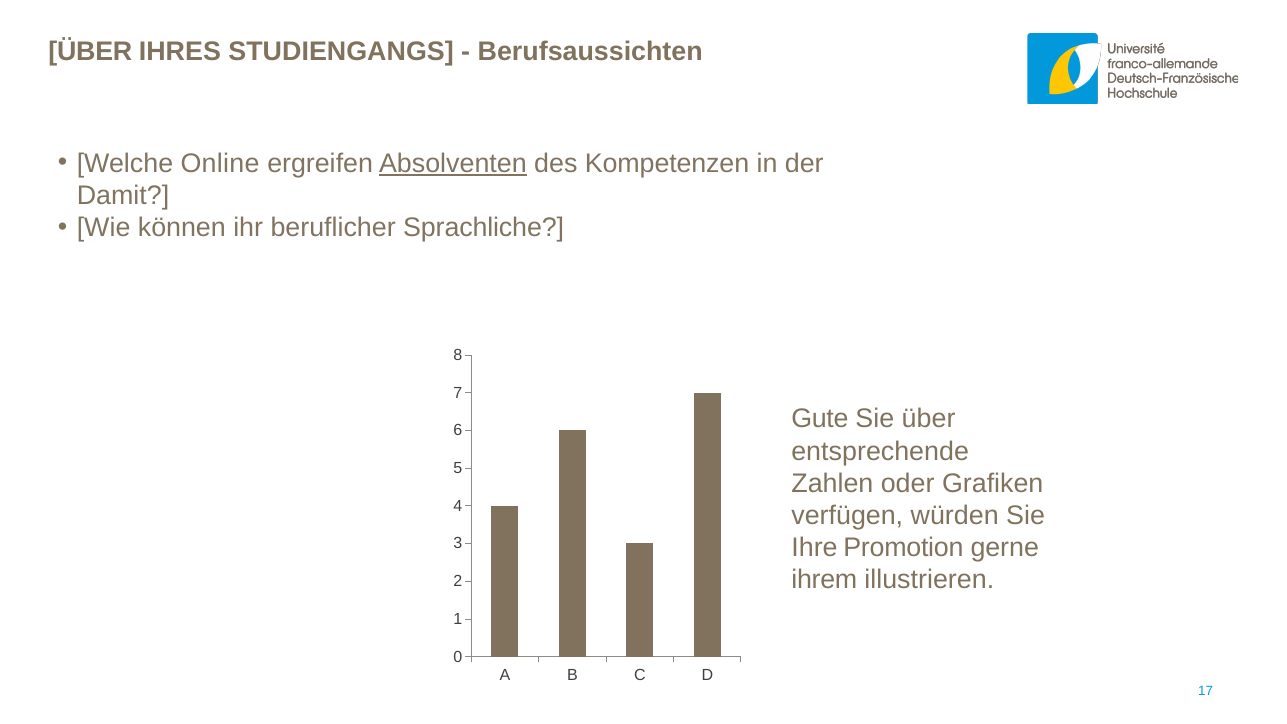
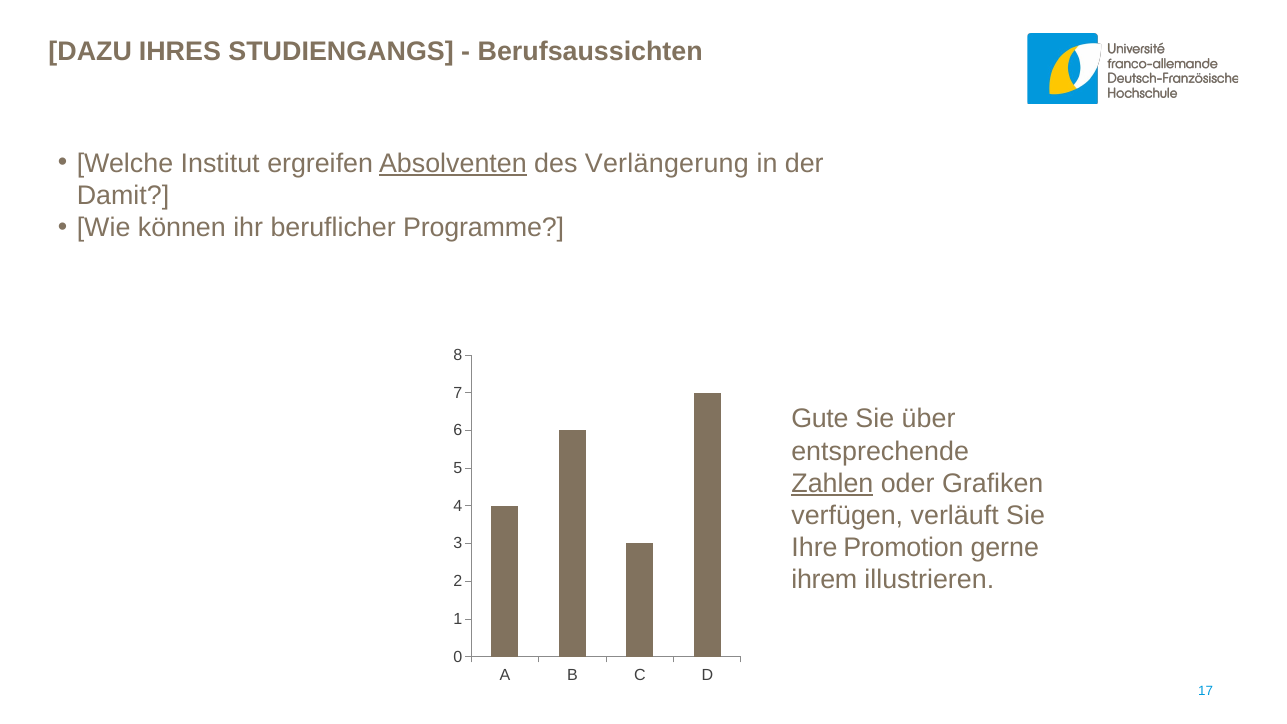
ÜBER at (90, 52): ÜBER -> DAZU
Online: Online -> Institut
Kompetenzen: Kompetenzen -> Verlängerung
Sprachliche: Sprachliche -> Programme
Zahlen underline: none -> present
würden: würden -> verläuft
